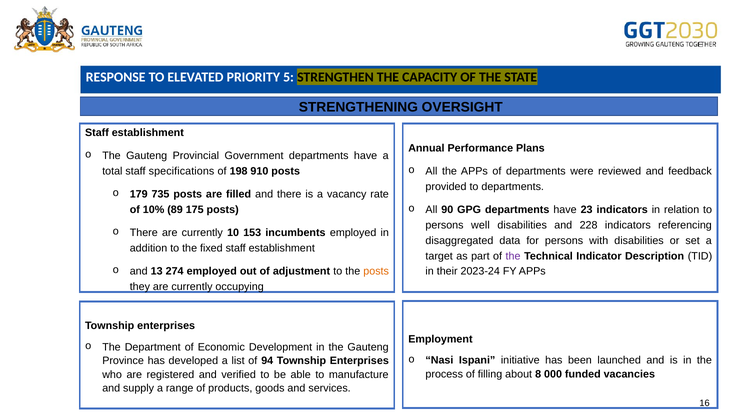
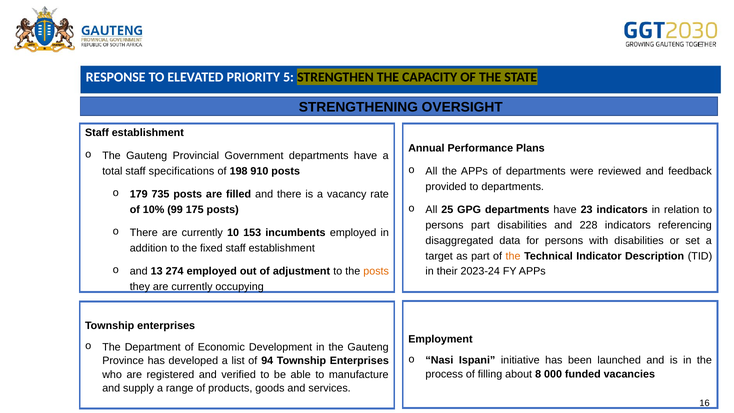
90: 90 -> 25
89: 89 -> 99
persons well: well -> part
the at (513, 256) colour: purple -> orange
